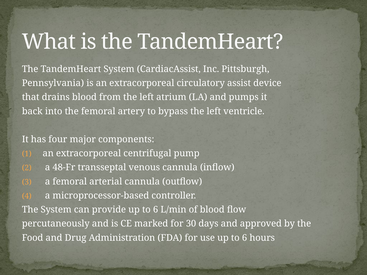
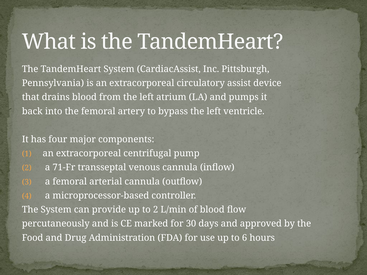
48-Fr: 48-Fr -> 71-Fr
provide up to 6: 6 -> 2
